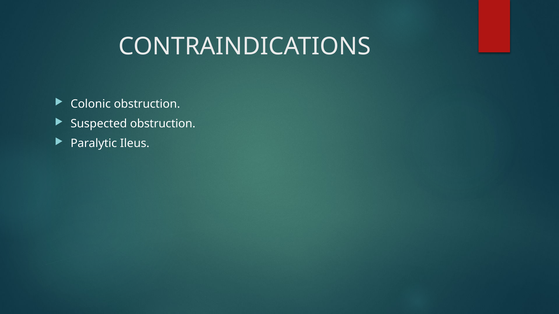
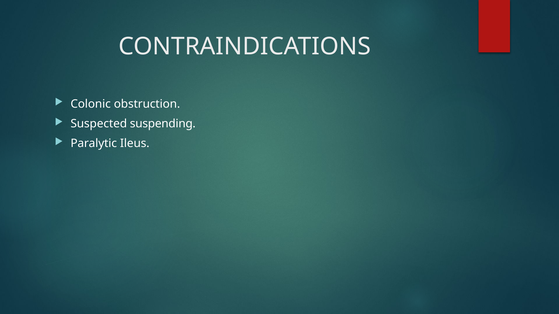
Suspected obstruction: obstruction -> suspending
